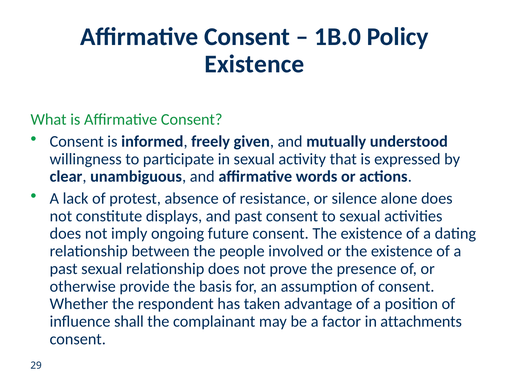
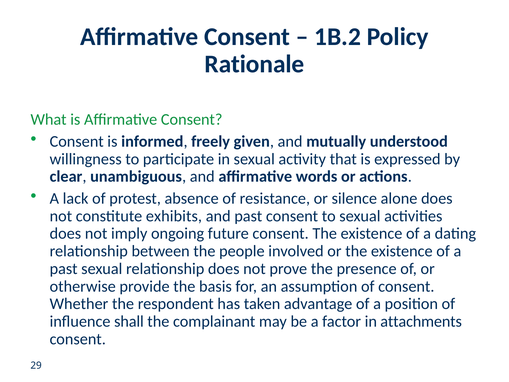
1B.0: 1B.0 -> 1B.2
Existence at (254, 64): Existence -> Rationale
displays: displays -> exhibits
